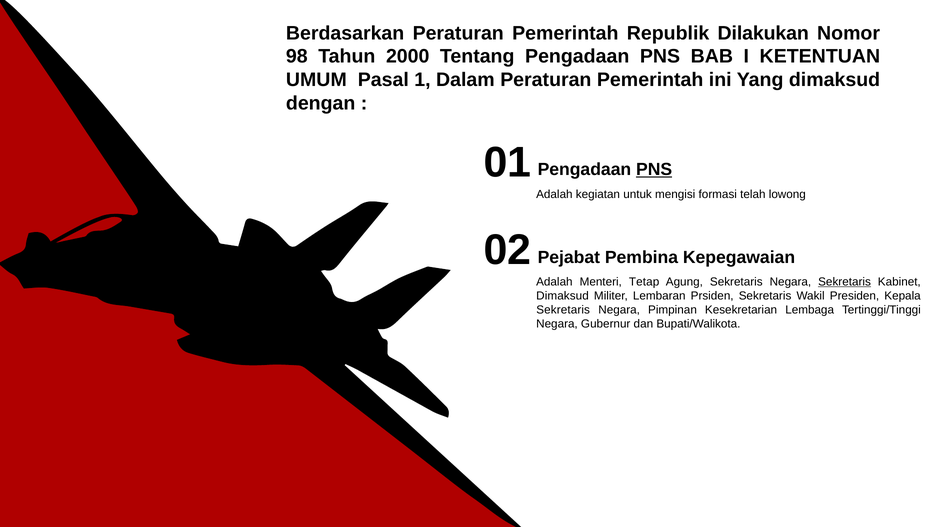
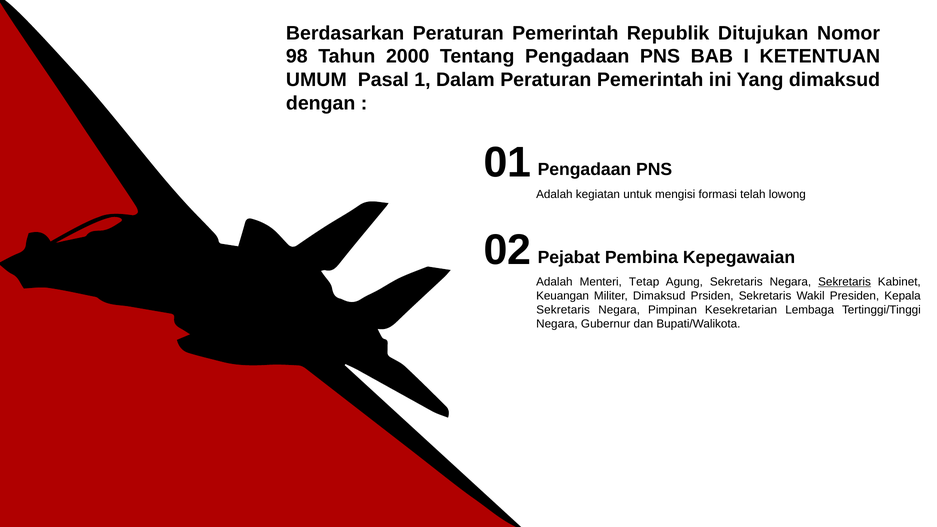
Dilakukan: Dilakukan -> Ditujukan
PNS at (654, 170) underline: present -> none
Dimaksud at (563, 296): Dimaksud -> Keuangan
Militer Lembaran: Lembaran -> Dimaksud
